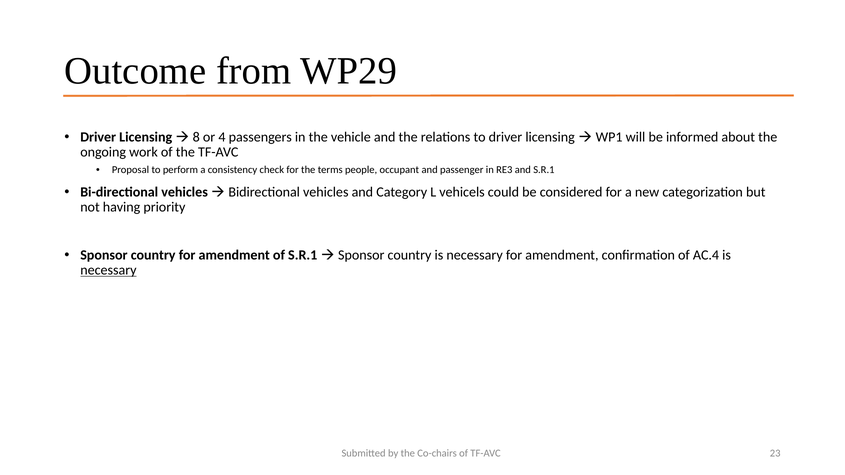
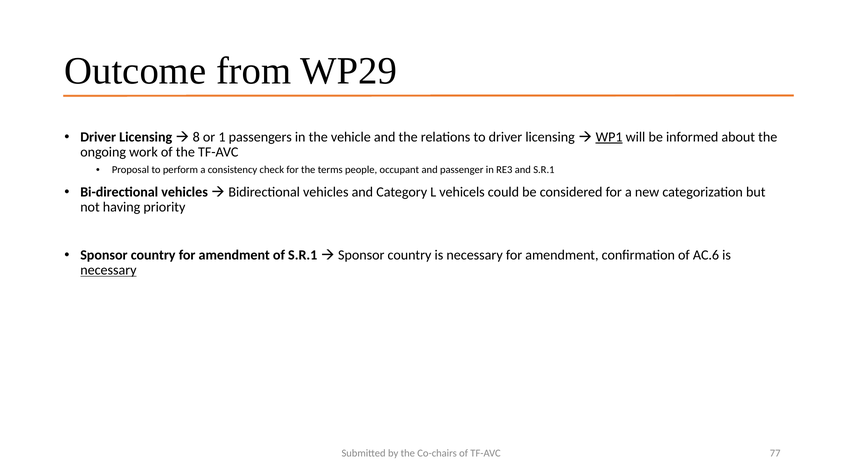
4: 4 -> 1
WP1 underline: none -> present
AC.4: AC.4 -> AC.6
23: 23 -> 77
